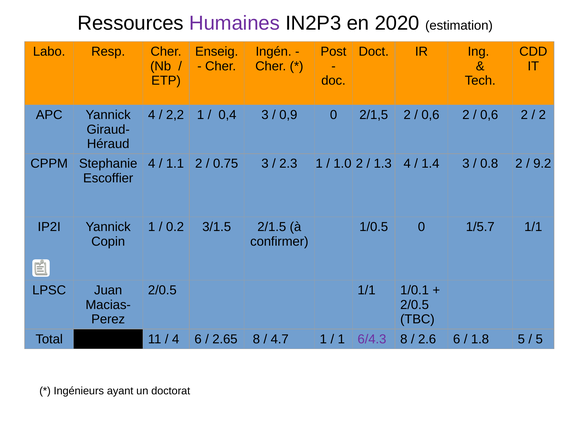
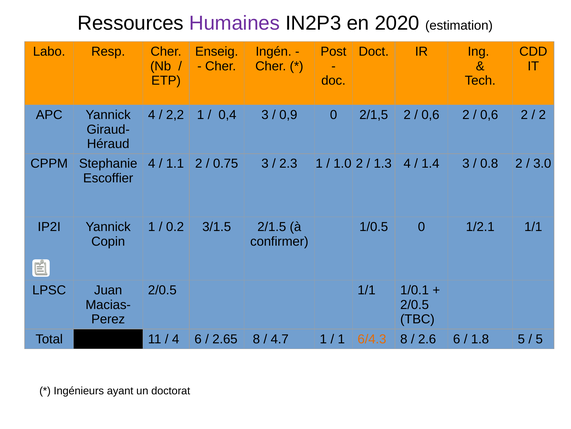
9.2: 9.2 -> 3.0
1/5.7: 1/5.7 -> 1/2.1
6/4.3 colour: purple -> orange
